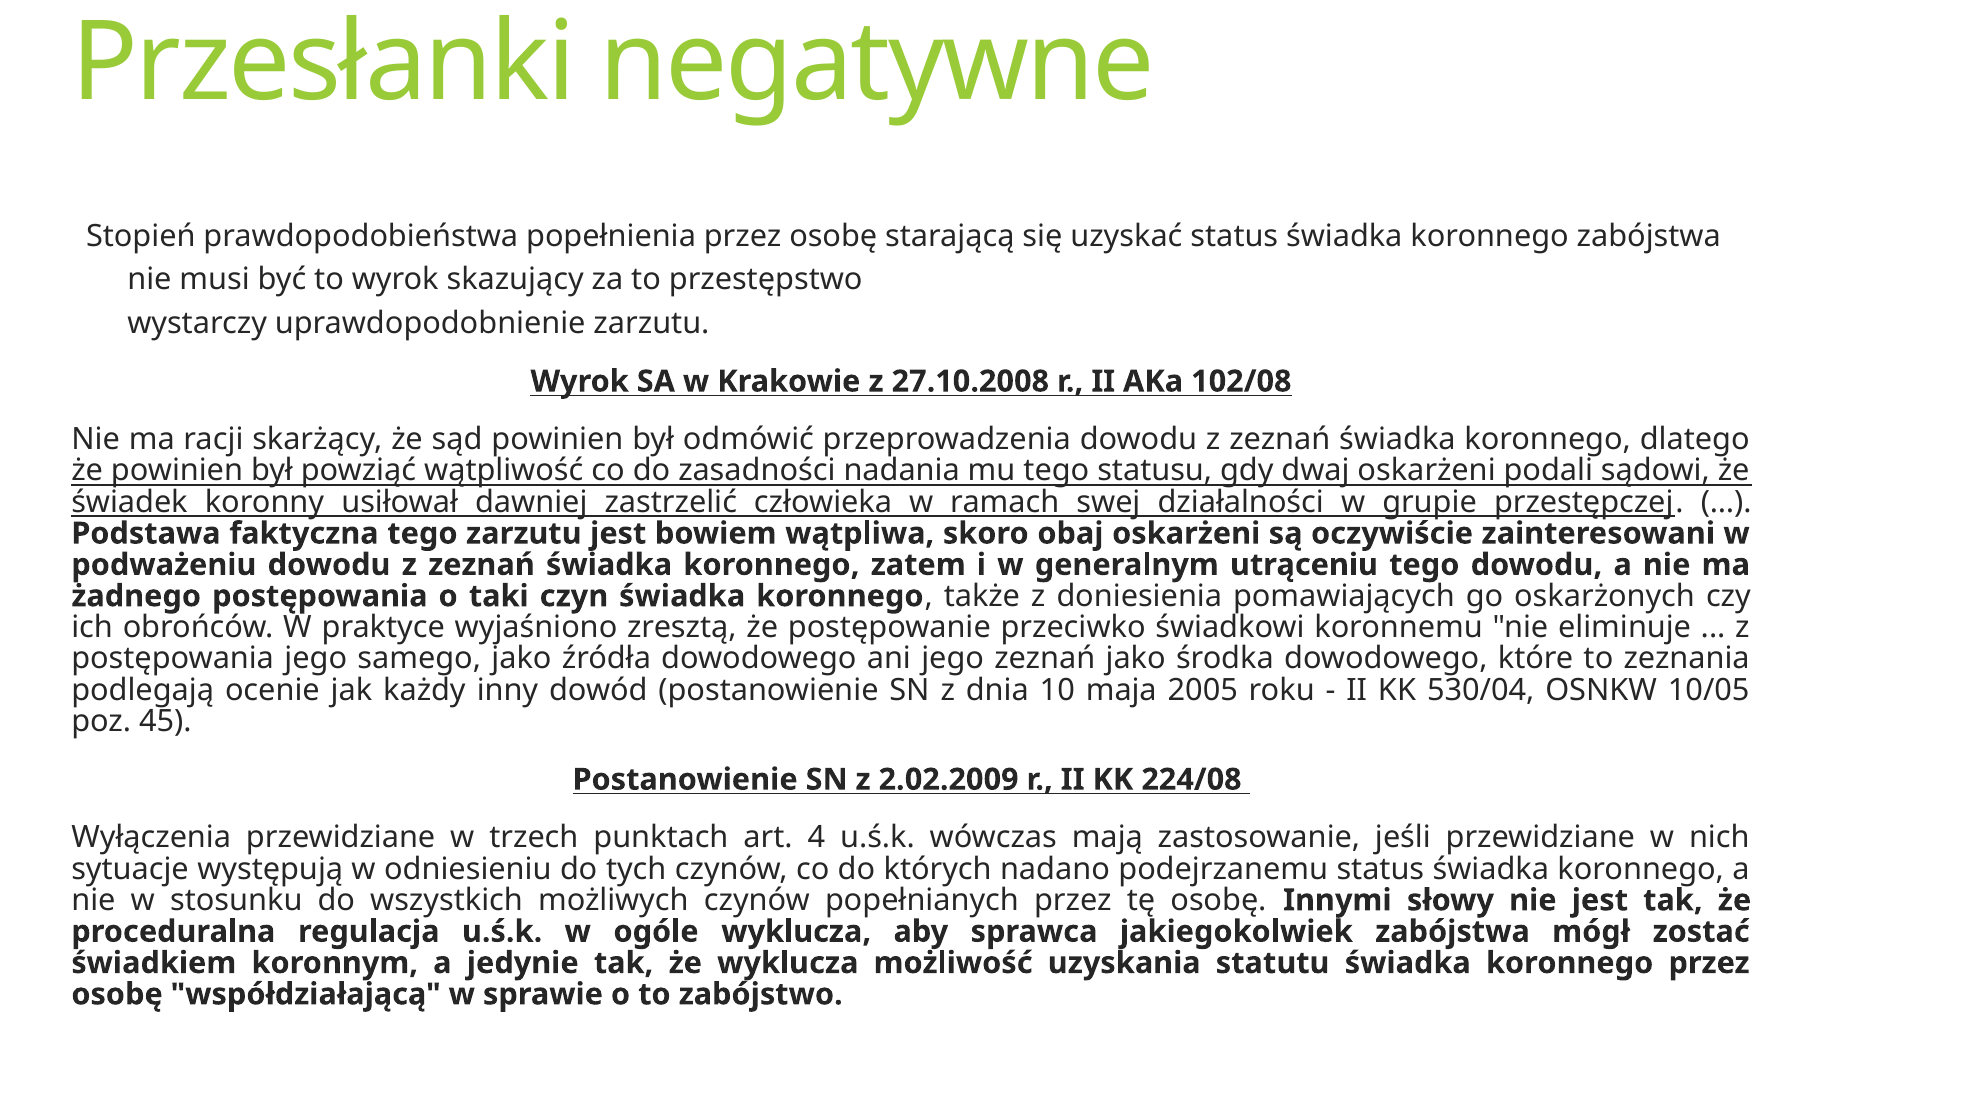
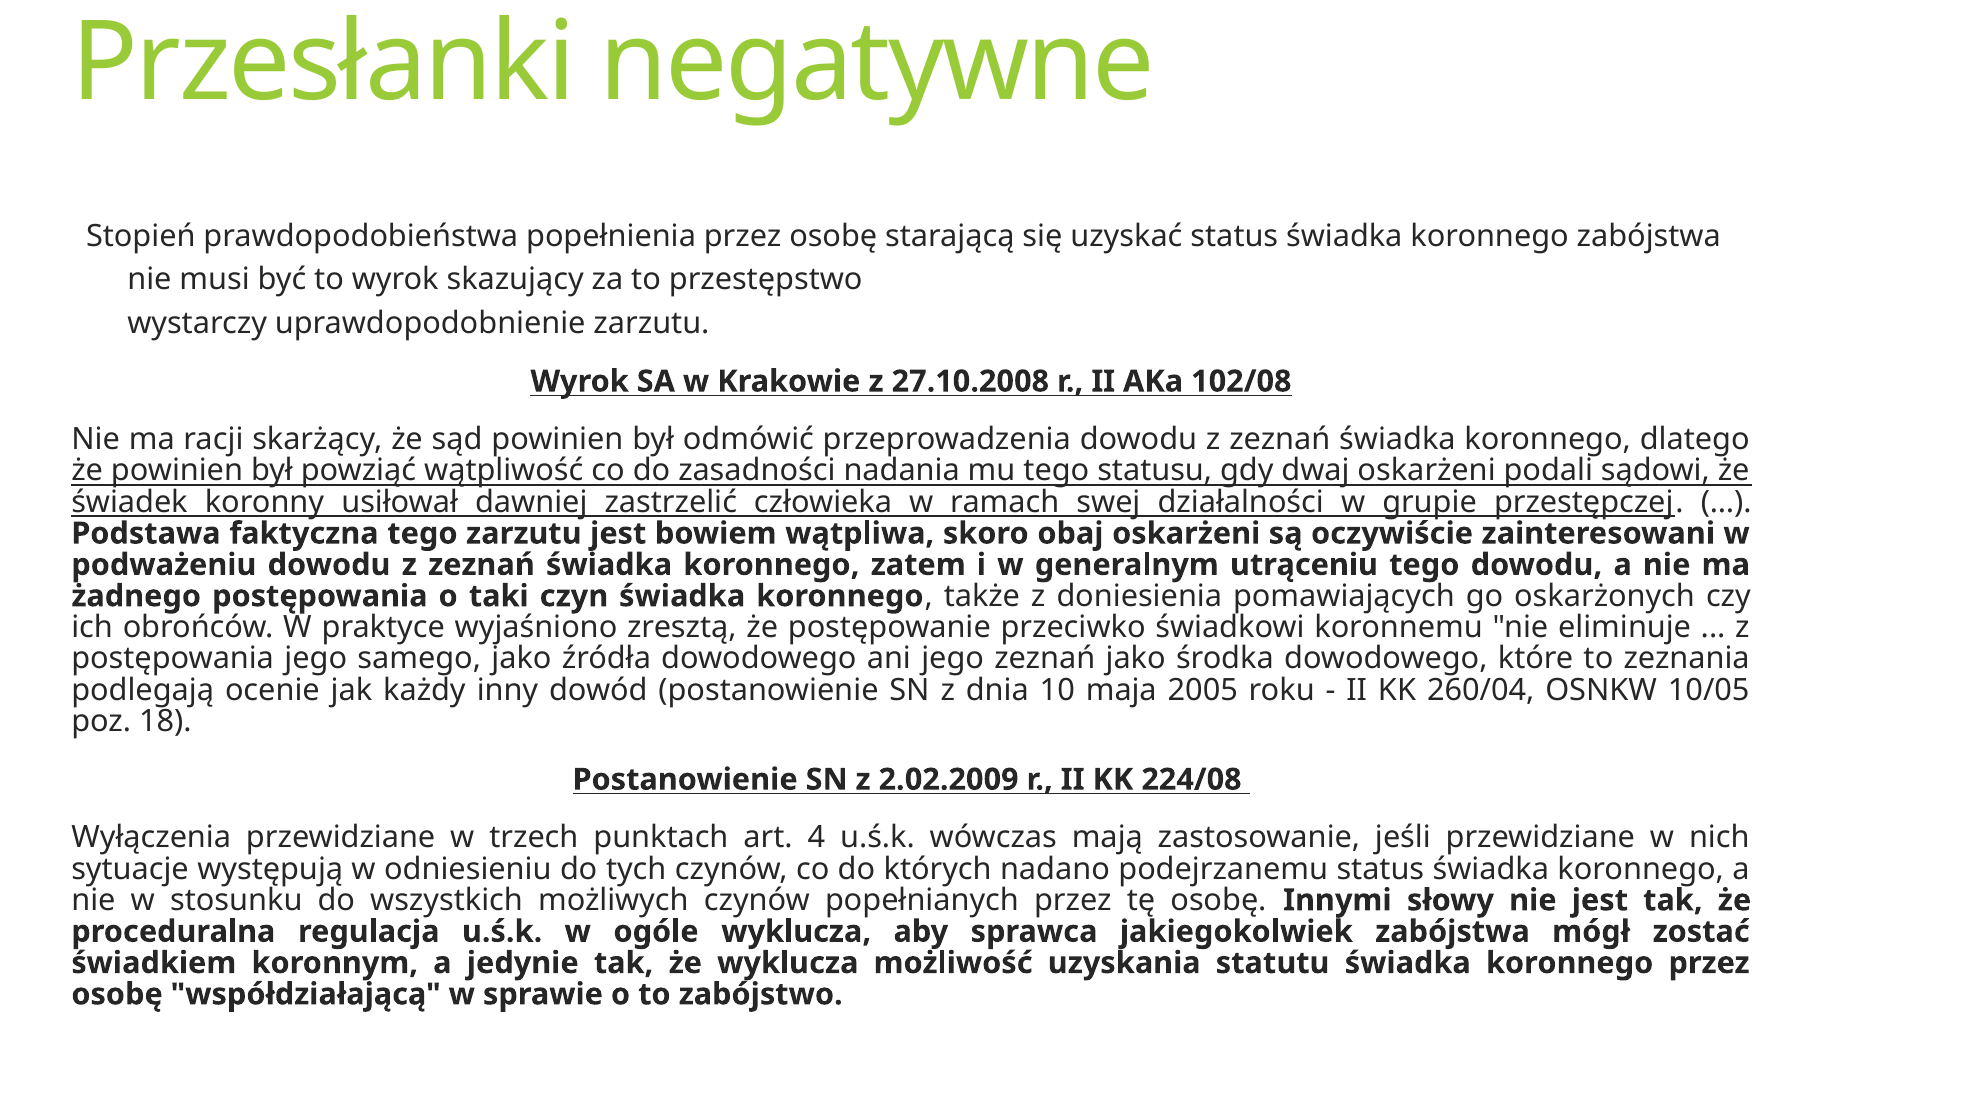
530/04: 530/04 -> 260/04
45: 45 -> 18
